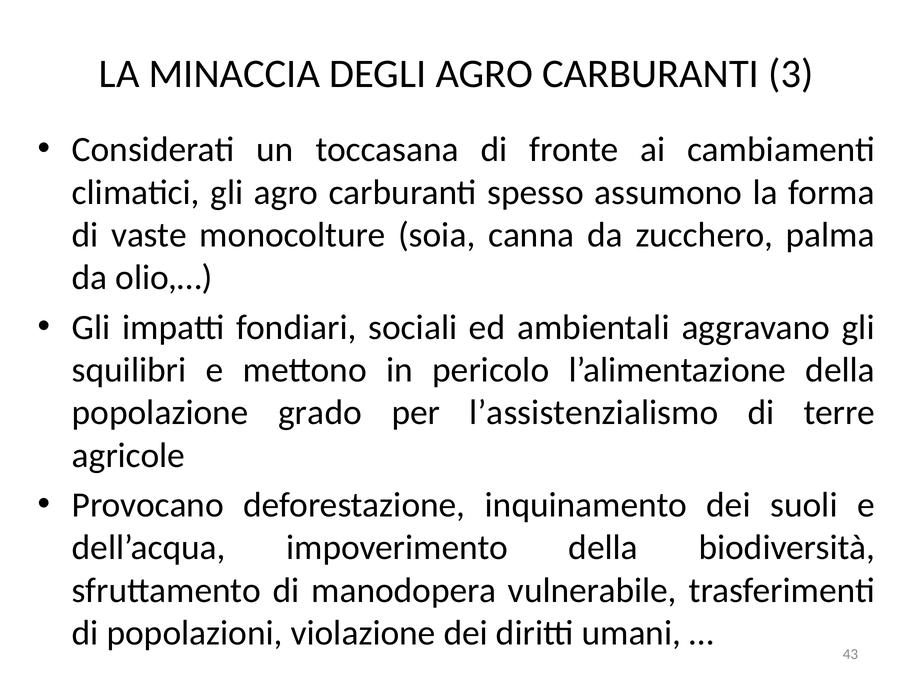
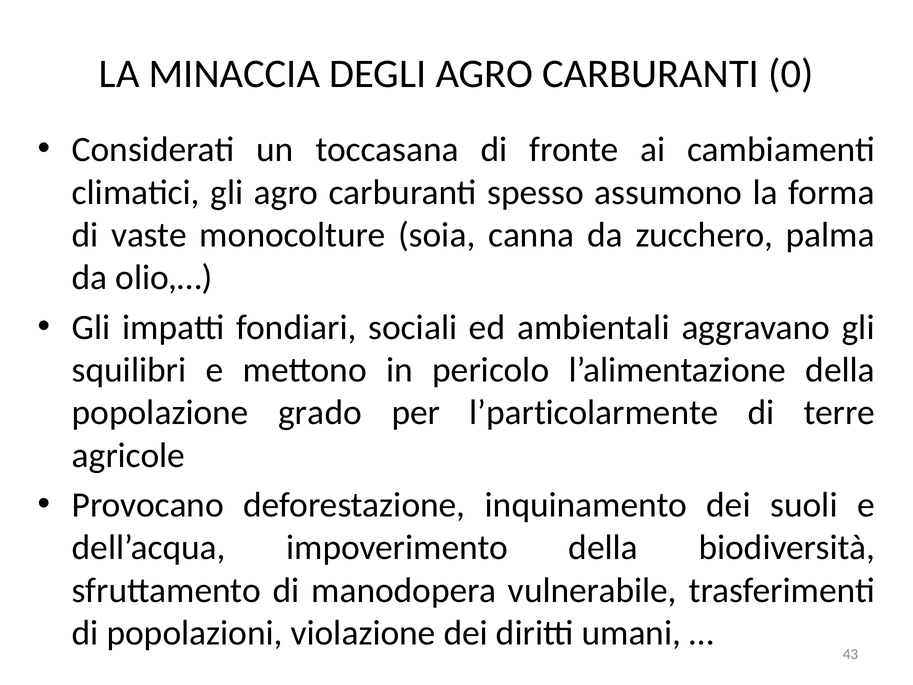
3: 3 -> 0
l’assistenzialismo: l’assistenzialismo -> l’particolarmente
